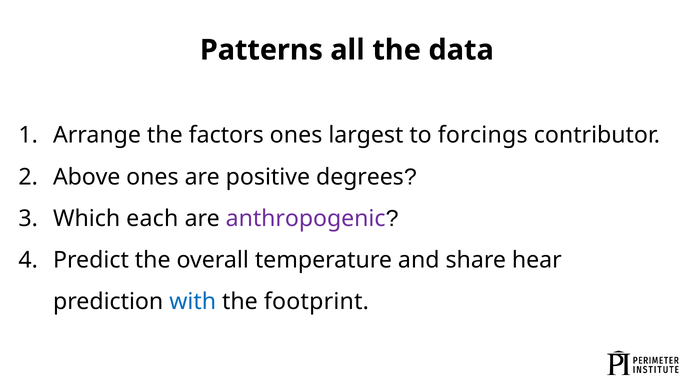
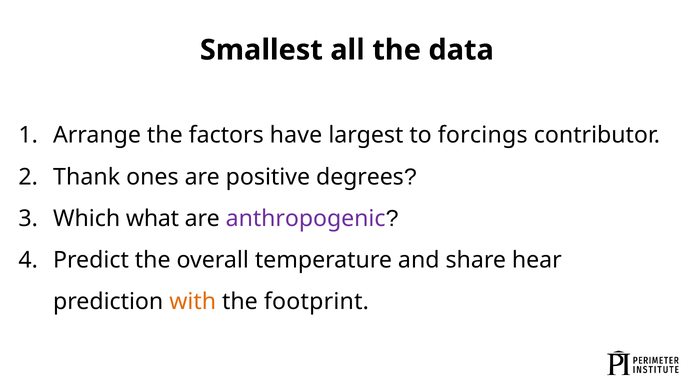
Patterns: Patterns -> Smallest
factors ones: ones -> have
Above: Above -> Thank
each: each -> what
with colour: blue -> orange
